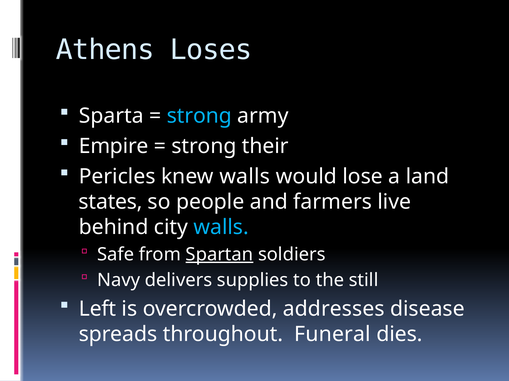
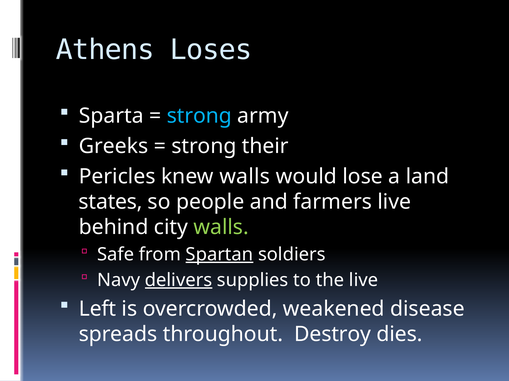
Empire: Empire -> Greeks
walls at (221, 228) colour: light blue -> light green
delivers underline: none -> present
the still: still -> live
addresses: addresses -> weakened
Funeral: Funeral -> Destroy
